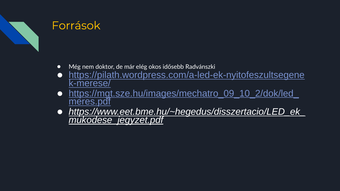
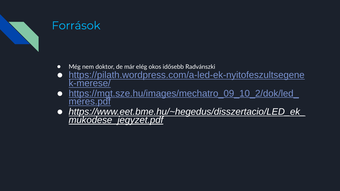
Források colour: yellow -> light blue
